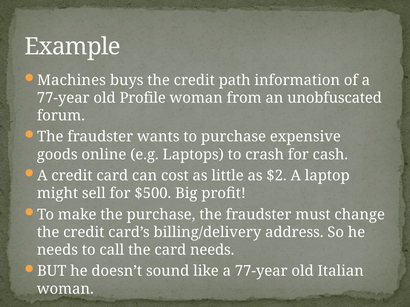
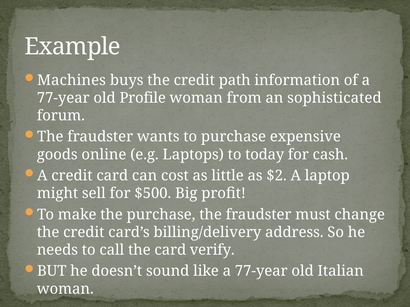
unobfuscated: unobfuscated -> sophisticated
crash: crash -> today
card needs: needs -> verify
